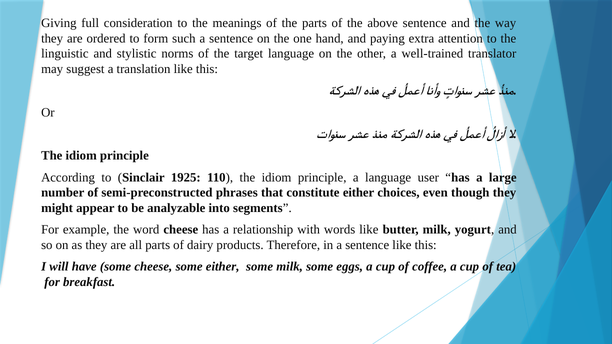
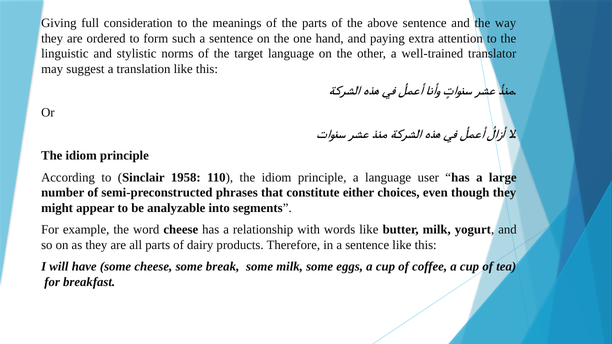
1925: 1925 -> 1958
some either: either -> break
